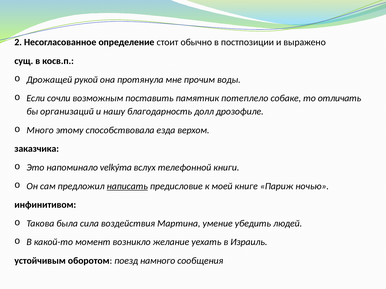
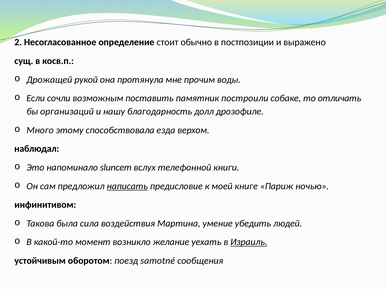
потеплело: потеплело -> построили
заказчика: заказчика -> наблюдал
velkýma: velkýma -> sluncem
Израиль underline: none -> present
намного: намного -> samotné
